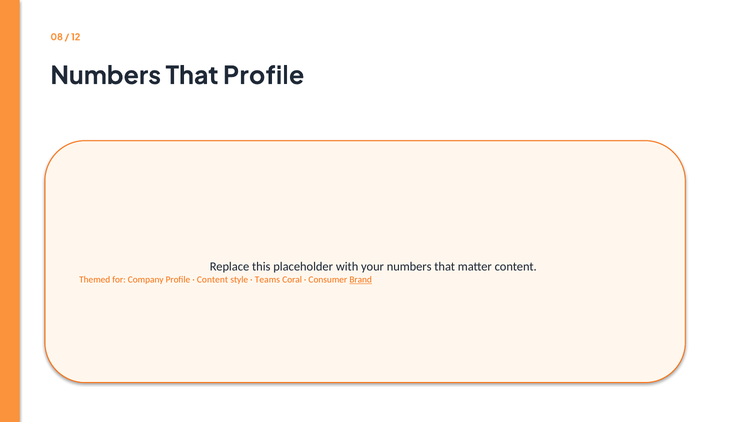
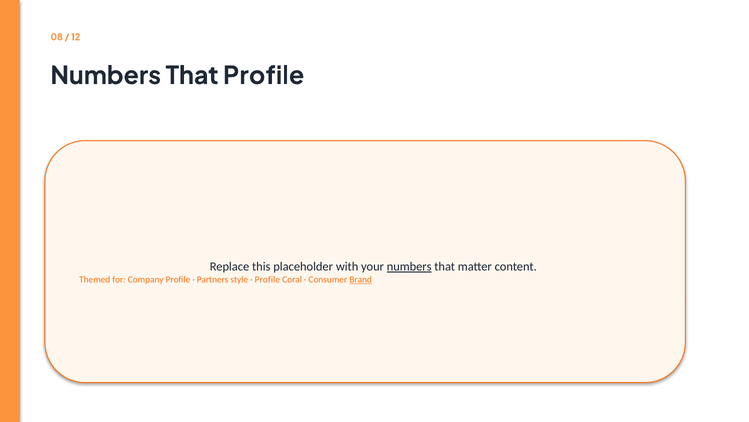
numbers at (409, 266) underline: none -> present
Content at (212, 279): Content -> Partners
Teams at (267, 279): Teams -> Profile
